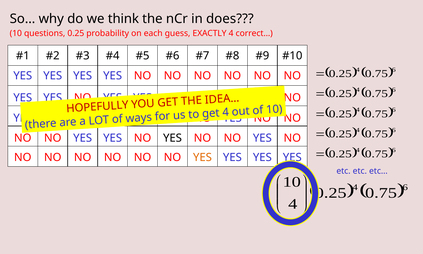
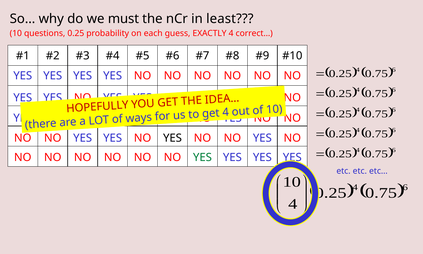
think: think -> must
does: does -> least
YES at (202, 157) colour: orange -> green
